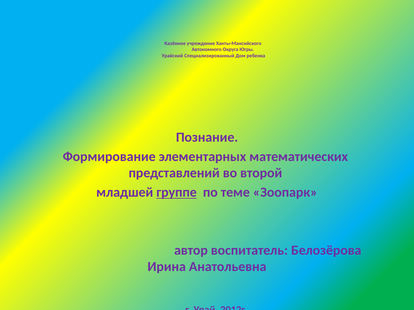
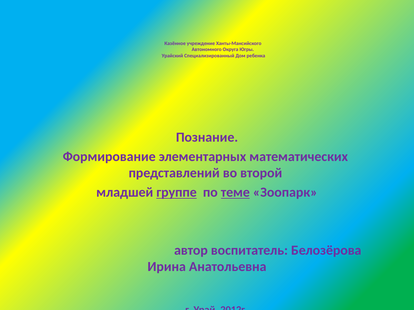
теме underline: none -> present
